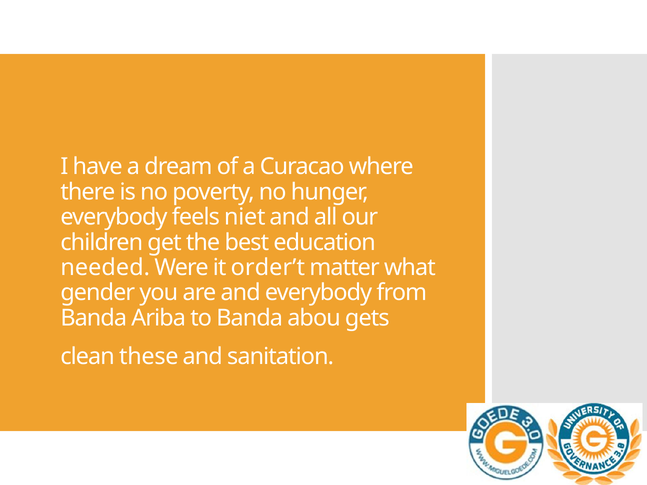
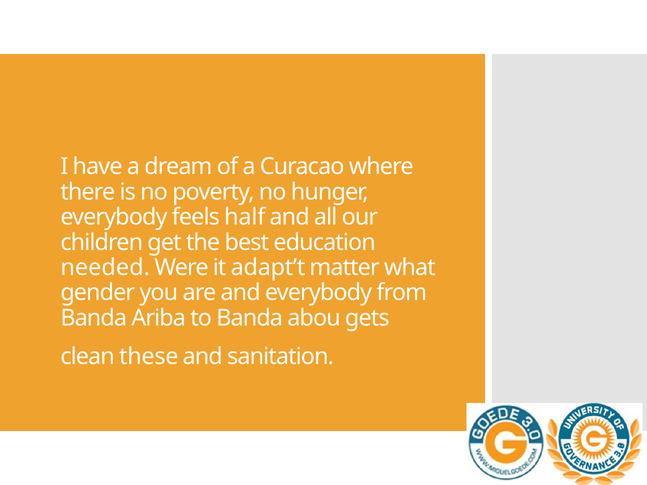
niet: niet -> half
order’t: order’t -> adapt’t
